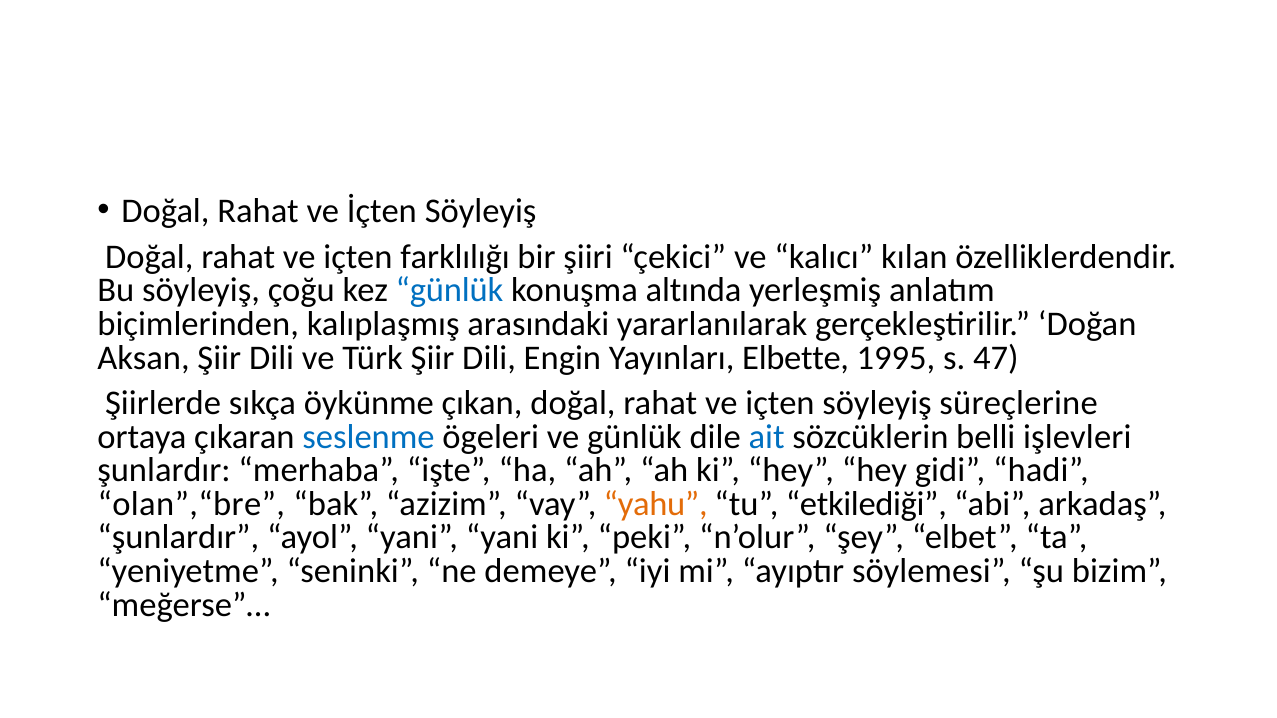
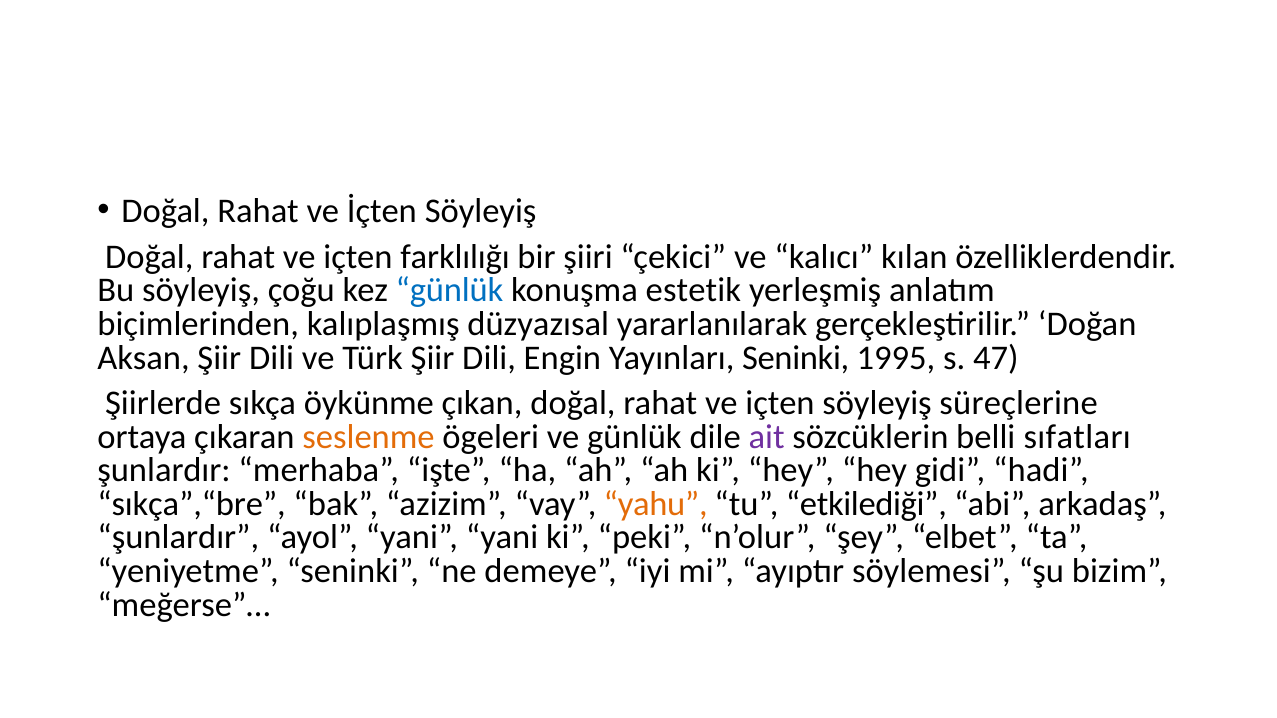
altında: altında -> estetik
arasındaki: arasındaki -> düzyazısal
Yayınları Elbette: Elbette -> Seninki
seslenme colour: blue -> orange
ait colour: blue -> purple
işlevleri: işlevleri -> sıfatları
olan”,“bre: olan”,“bre -> sıkça”,“bre
